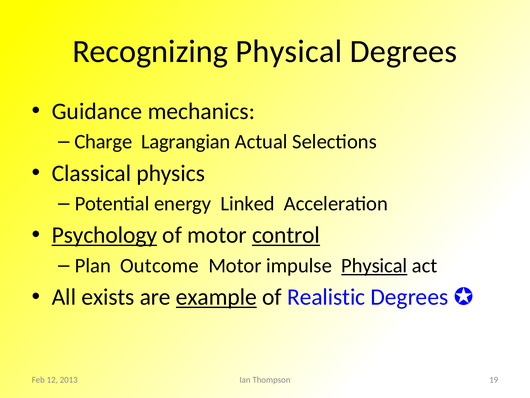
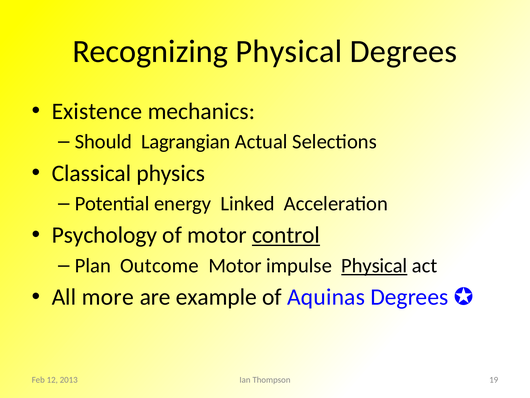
Guidance: Guidance -> Existence
Charge: Charge -> Should
Psychology underline: present -> none
exists: exists -> more
example underline: present -> none
Realistic: Realistic -> Aquinas
